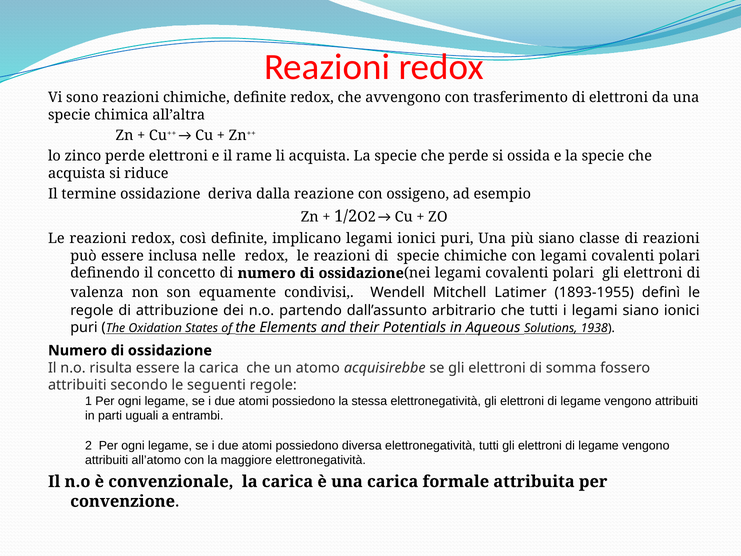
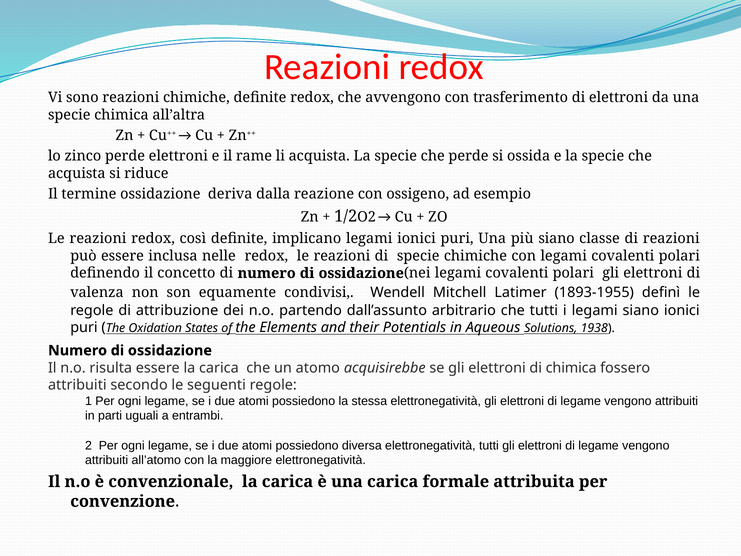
di somma: somma -> chimica
